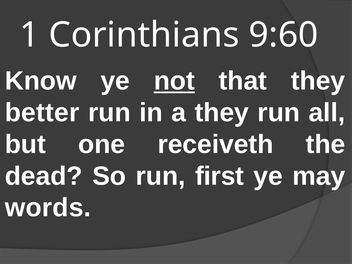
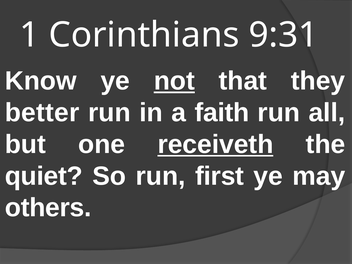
9:60: 9:60 -> 9:31
a they: they -> faith
receiveth underline: none -> present
dead: dead -> quiet
words: words -> others
